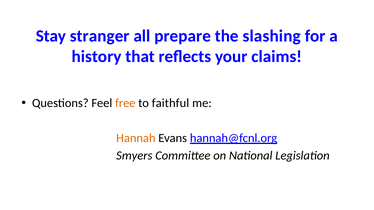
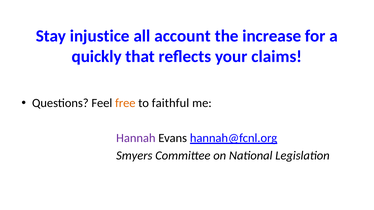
stranger: stranger -> injustice
prepare: prepare -> account
slashing: slashing -> increase
history: history -> quickly
Hannah colour: orange -> purple
